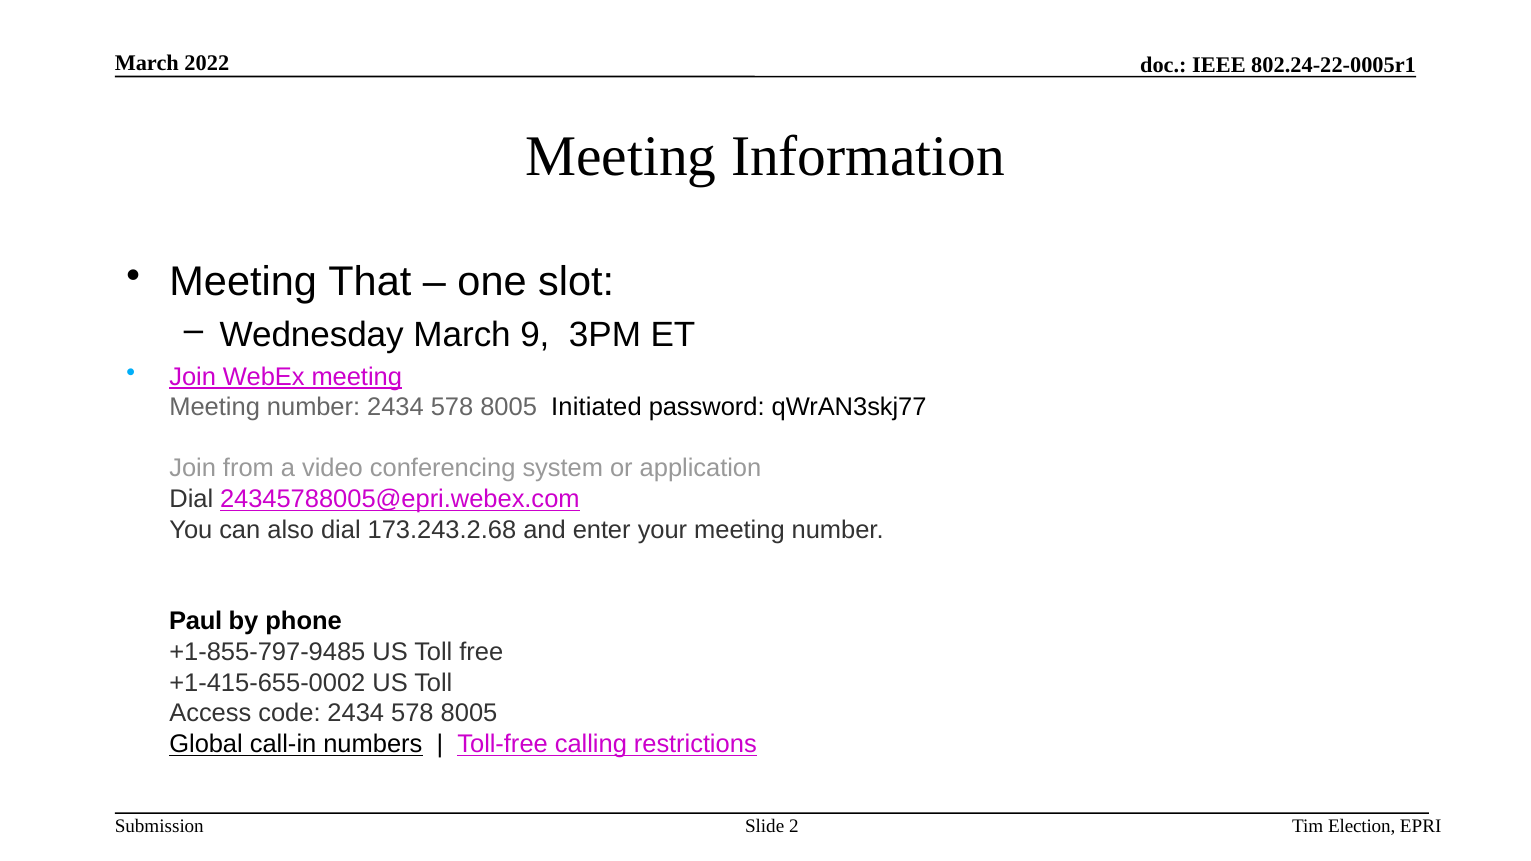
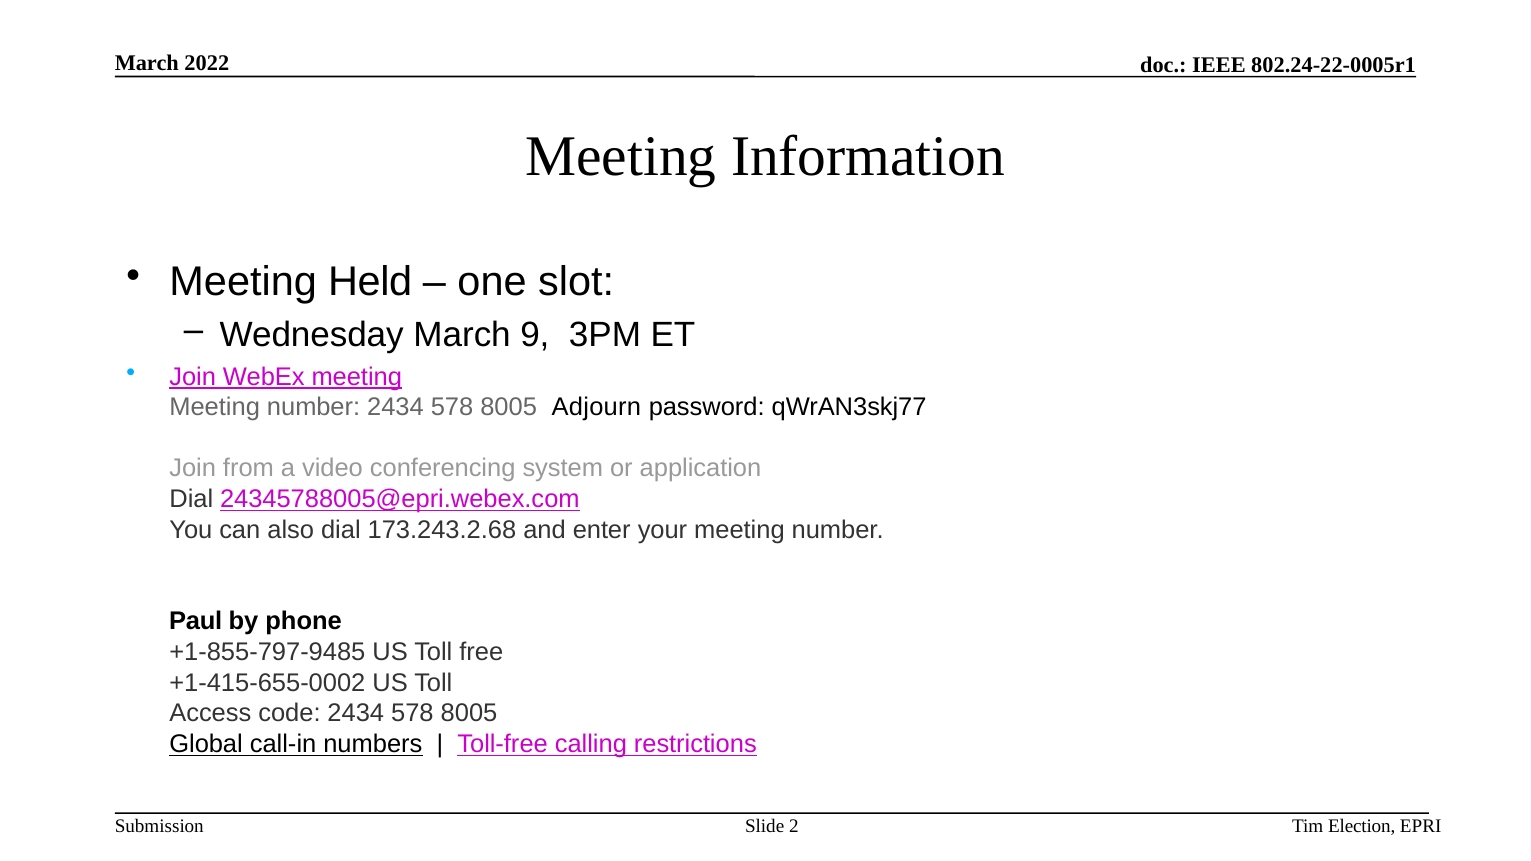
That: That -> Held
Initiated: Initiated -> Adjourn
